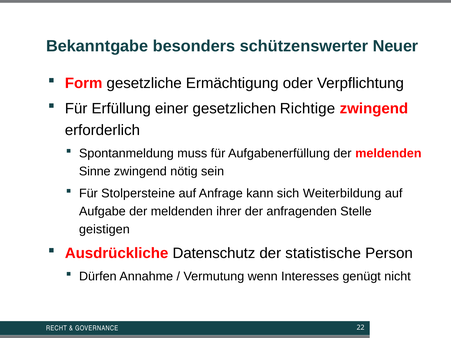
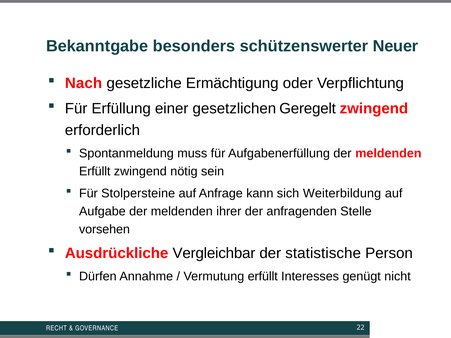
Form: Form -> Nach
Richtige: Richtige -> Geregelt
Sinne at (95, 172): Sinne -> Erfüllt
geistigen: geistigen -> vorsehen
Datenschutz: Datenschutz -> Vergleichbar
Vermutung wenn: wenn -> erfüllt
